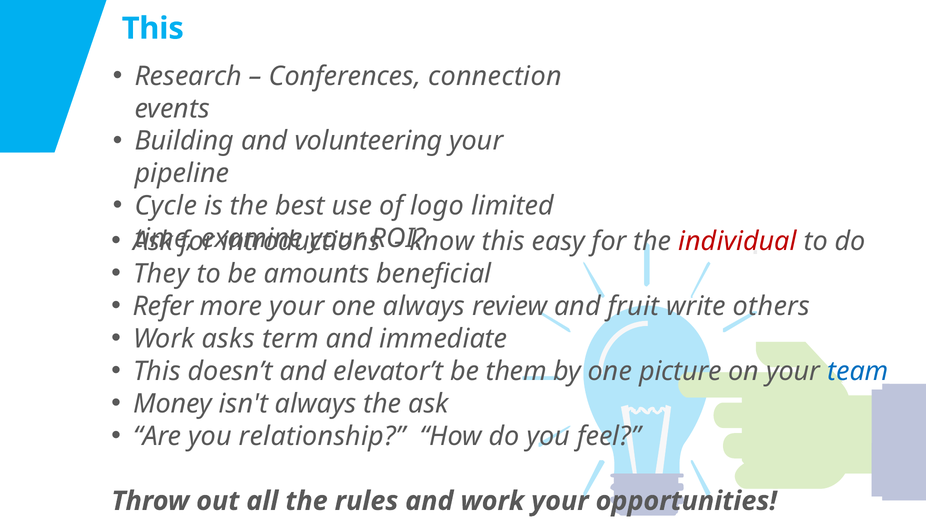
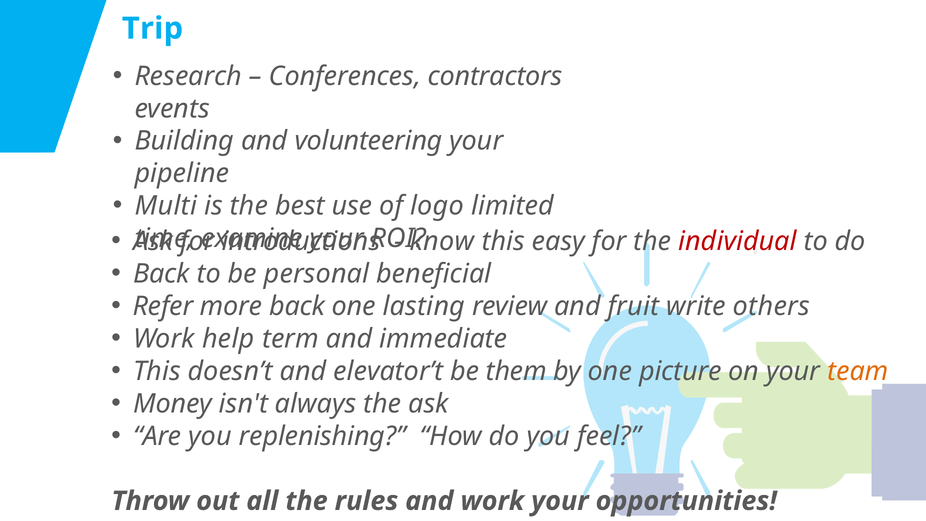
This at (153, 28): This -> Trip
connection: connection -> contractors
Cycle: Cycle -> Multi
They at (161, 274): They -> Back
amounts: amounts -> personal
more your: your -> back
one always: always -> lasting
asks: asks -> help
team colour: blue -> orange
relationship: relationship -> replenishing
